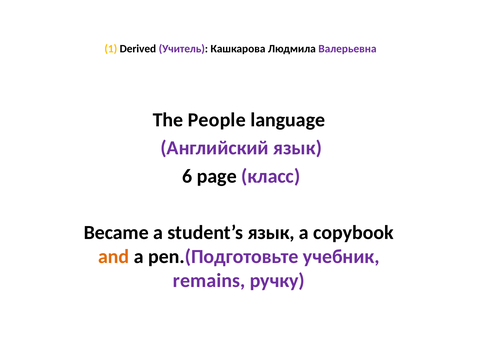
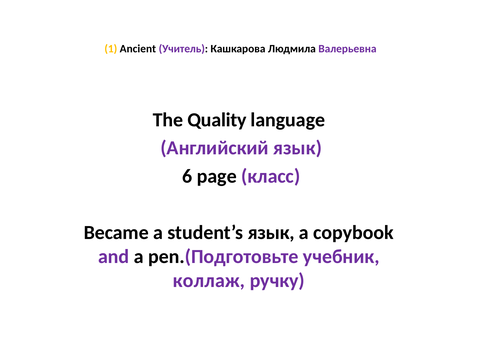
Derived: Derived -> Ancient
People: People -> Quality
and colour: orange -> purple
remains: remains -> коллаж
